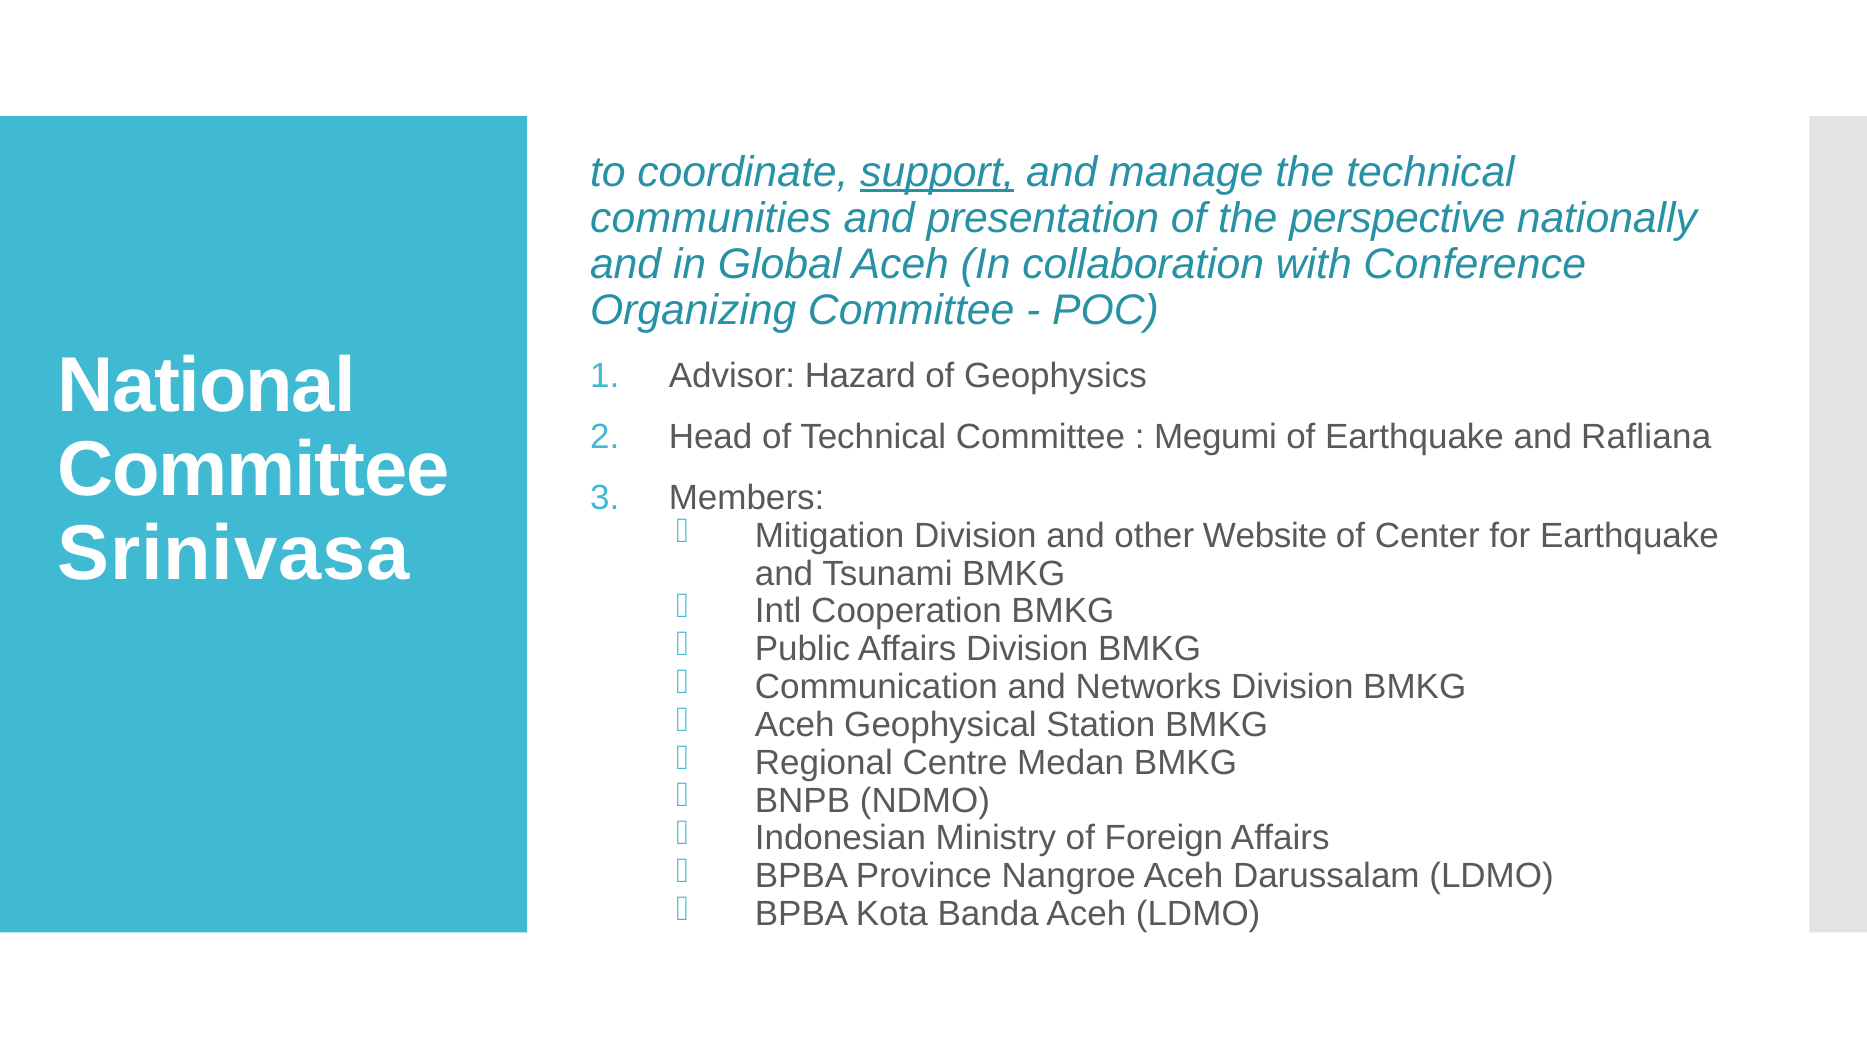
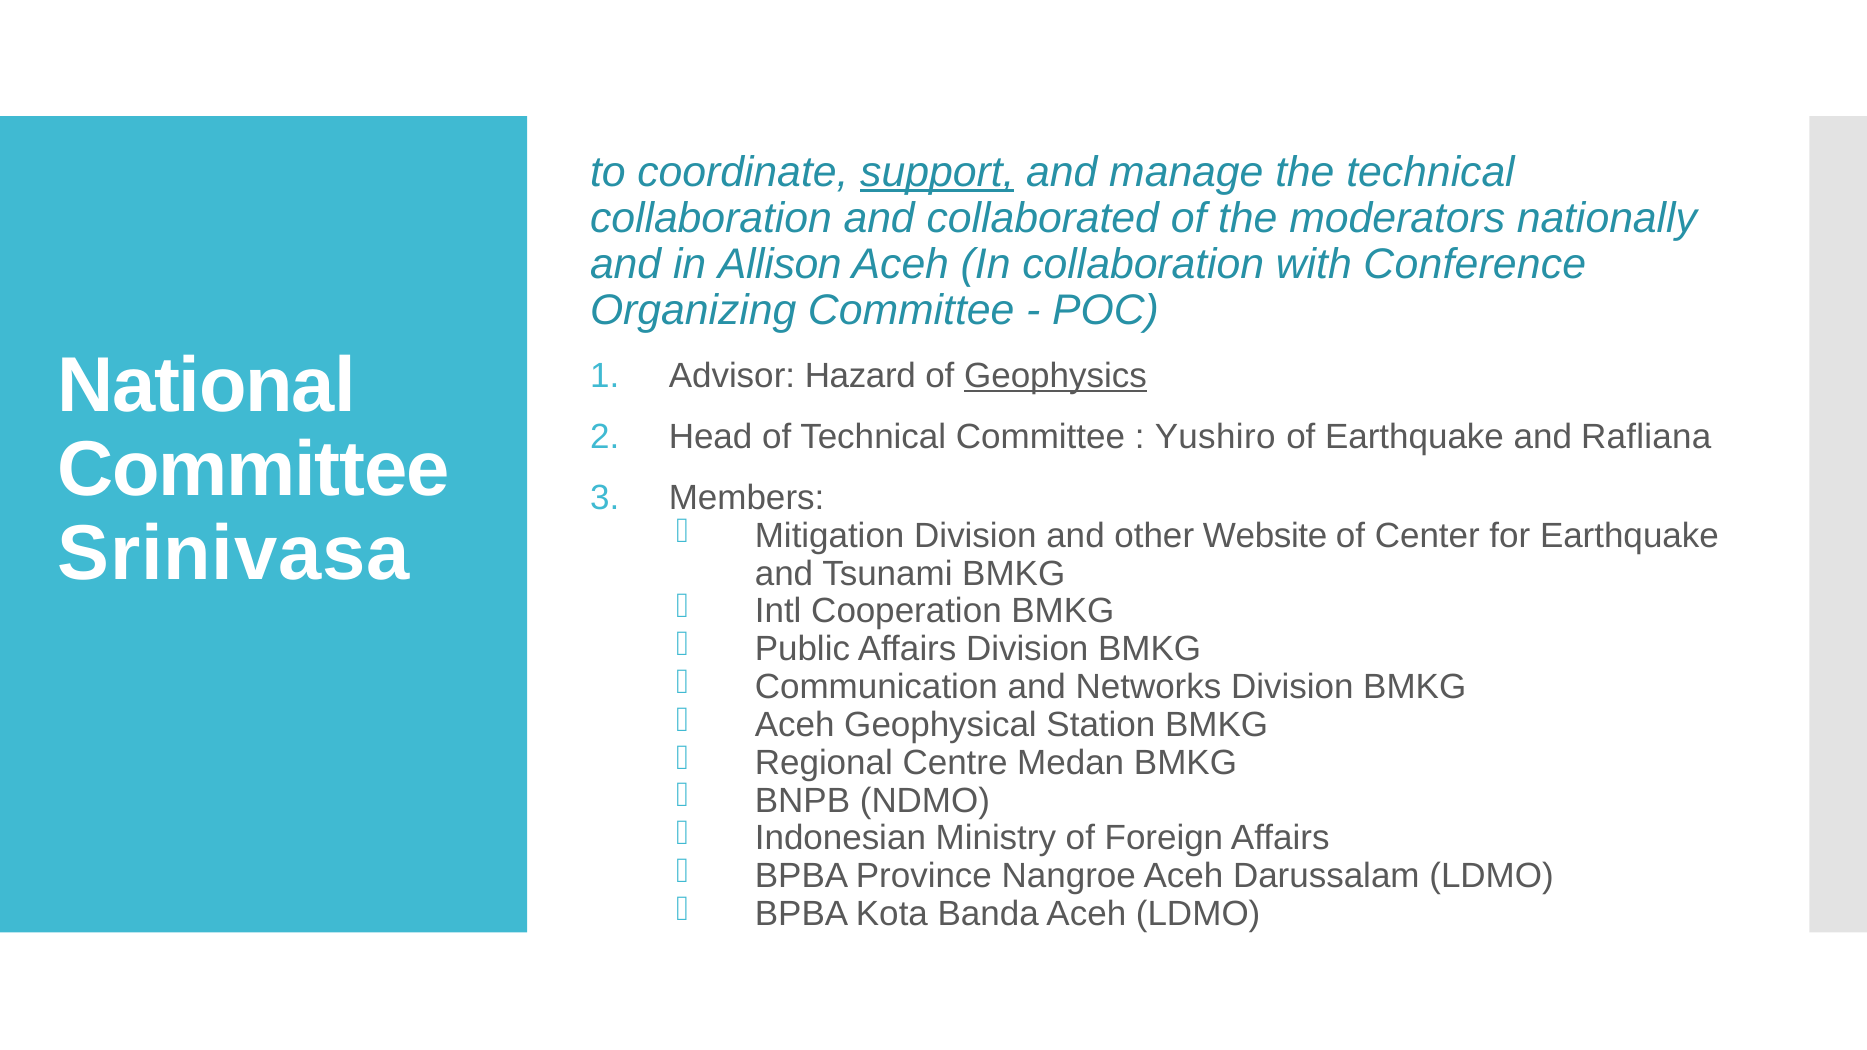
communities at (711, 218): communities -> collaboration
presentation: presentation -> collaborated
perspective: perspective -> moderators
Global: Global -> Allison
Geophysics underline: none -> present
Megumi: Megumi -> Yushiro
